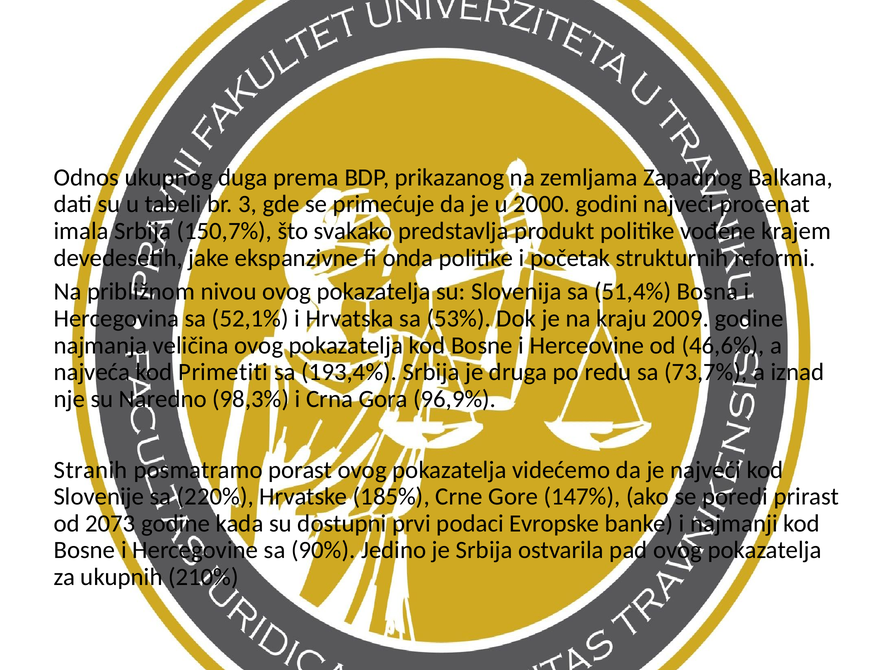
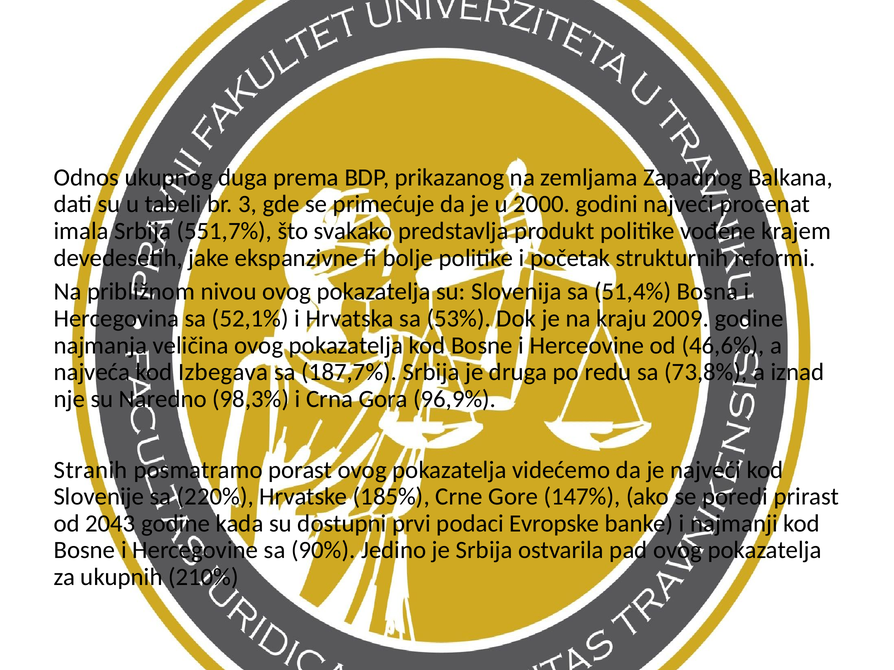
150,7%: 150,7% -> 551,7%
onda: onda -> bolje
Primetiti: Primetiti -> Izbegava
193,4%: 193,4% -> 187,7%
73,7%: 73,7% -> 73,8%
2073: 2073 -> 2043
